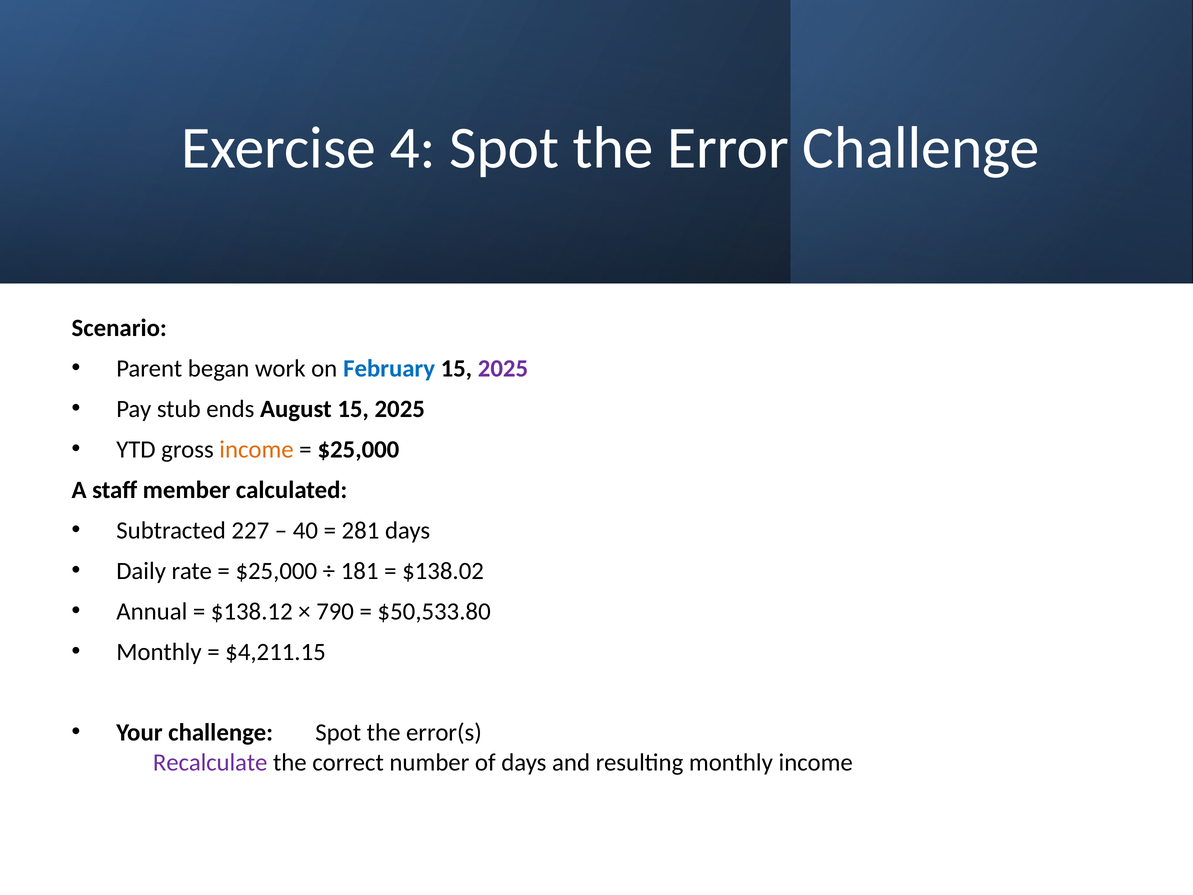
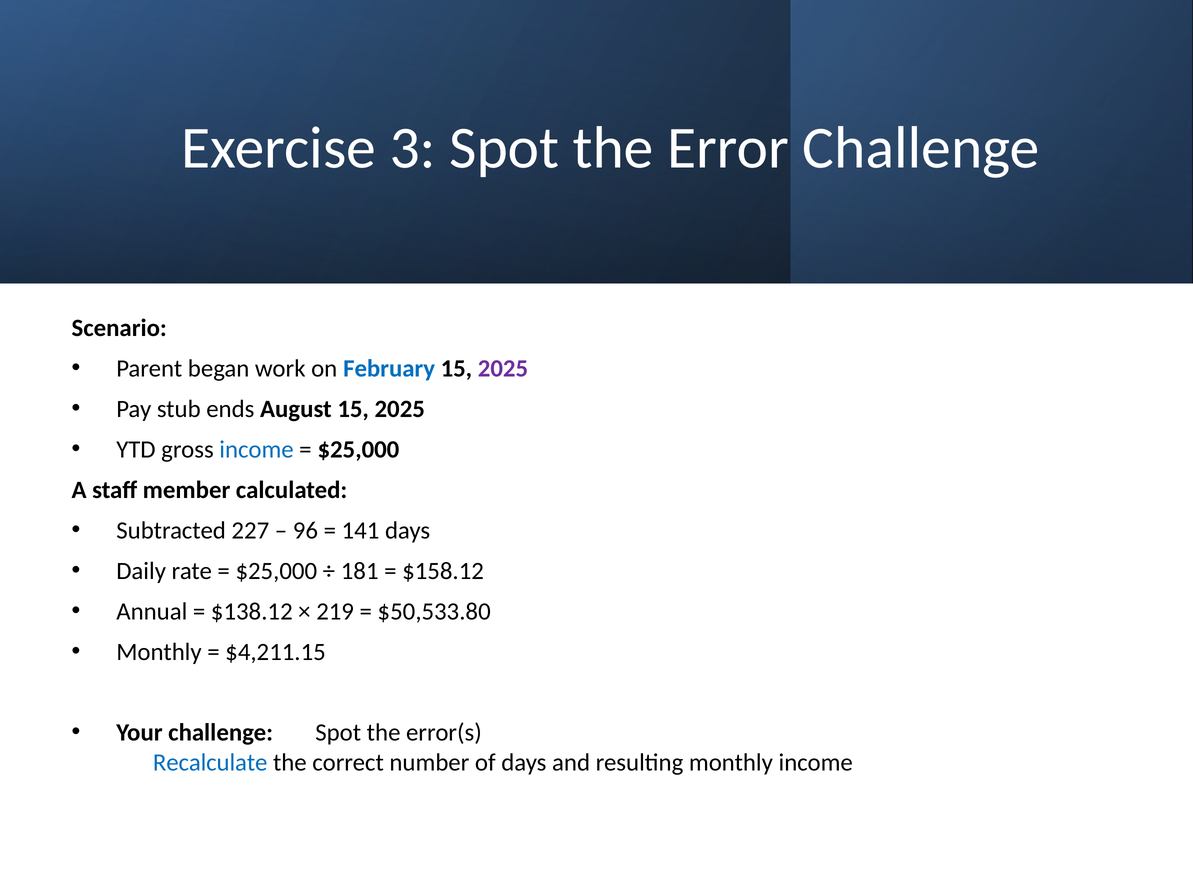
4: 4 -> 3
income at (257, 449) colour: orange -> blue
40: 40 -> 96
281: 281 -> 141
$138.02: $138.02 -> $158.12
790: 790 -> 219
Recalculate colour: purple -> blue
